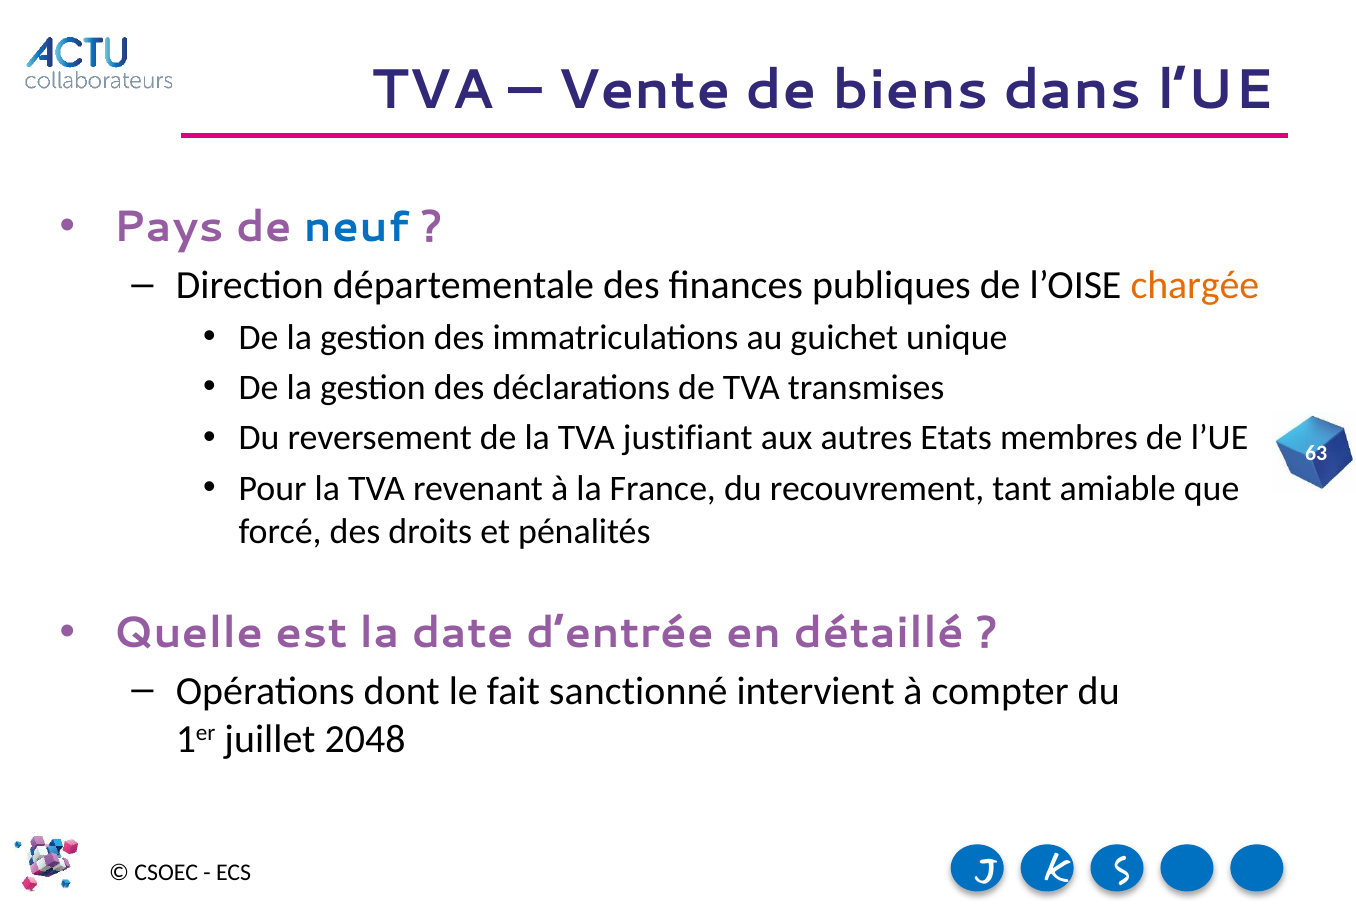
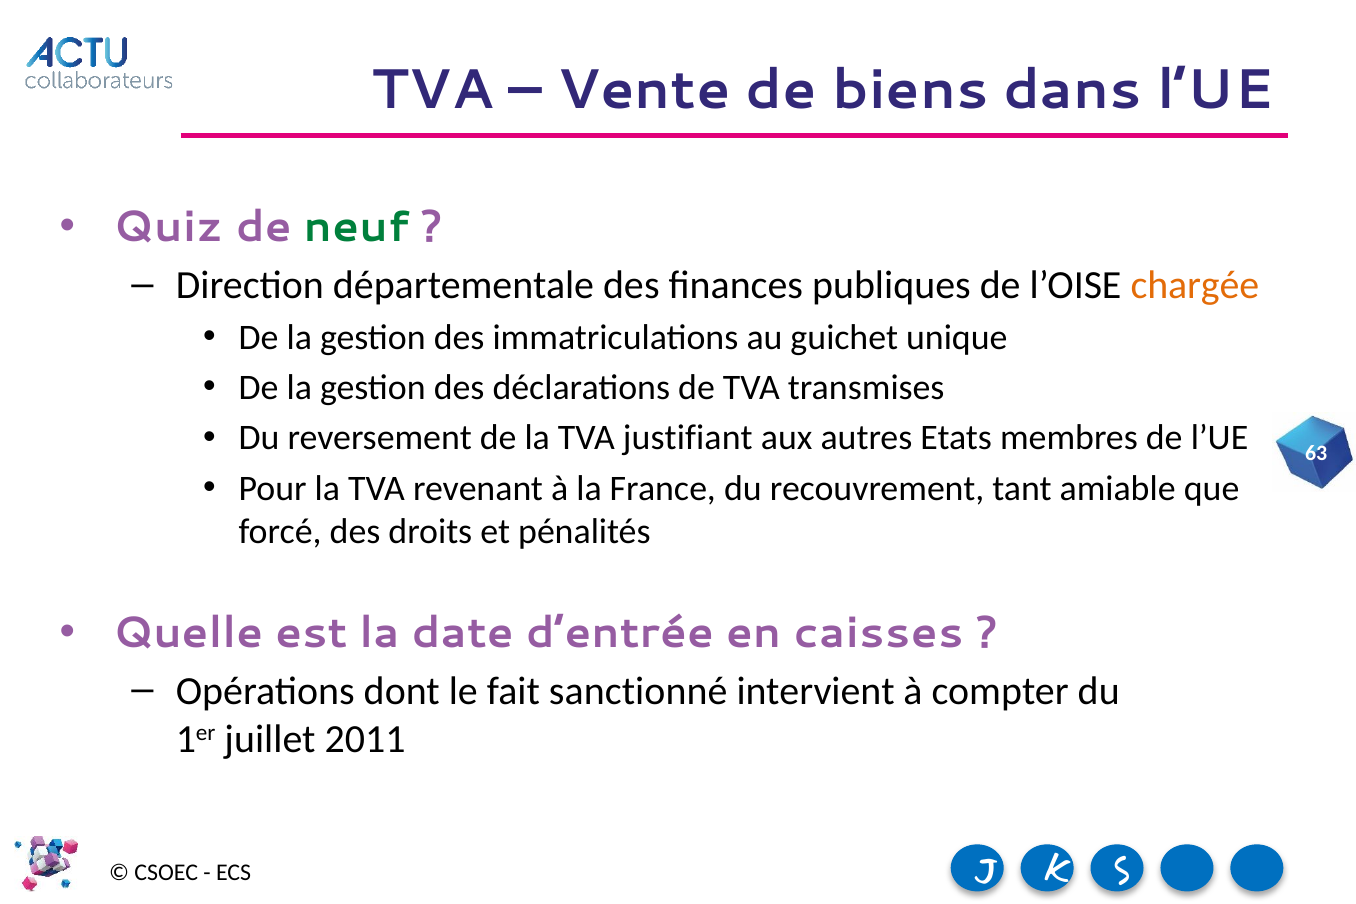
Pays: Pays -> Quiz
neuf colour: blue -> green
détaillé: détaillé -> caisses
2048: 2048 -> 2011
